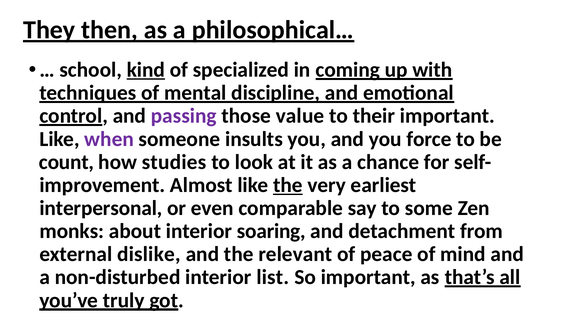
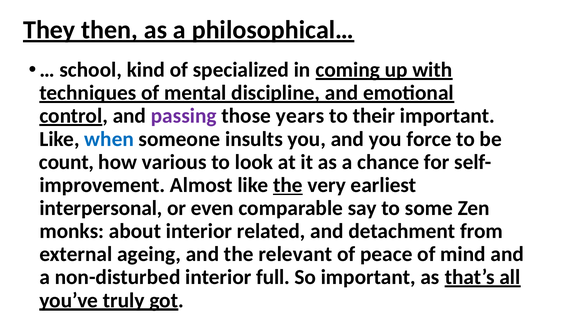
kind underline: present -> none
value: value -> years
when colour: purple -> blue
studies: studies -> various
soaring: soaring -> related
dislike: dislike -> ageing
list: list -> full
